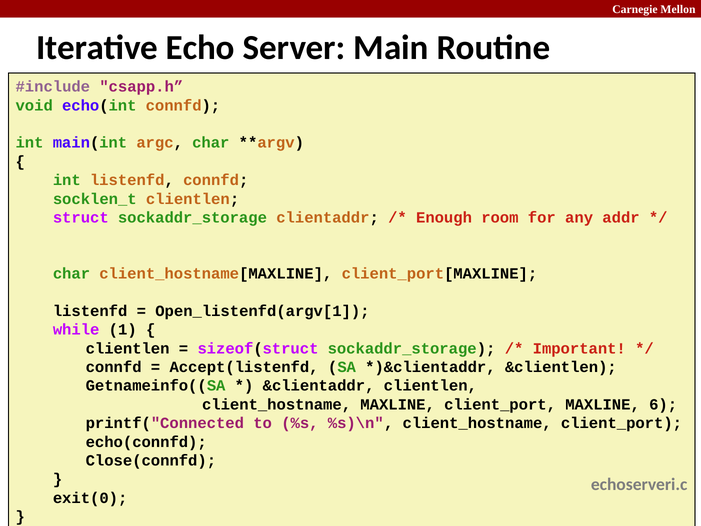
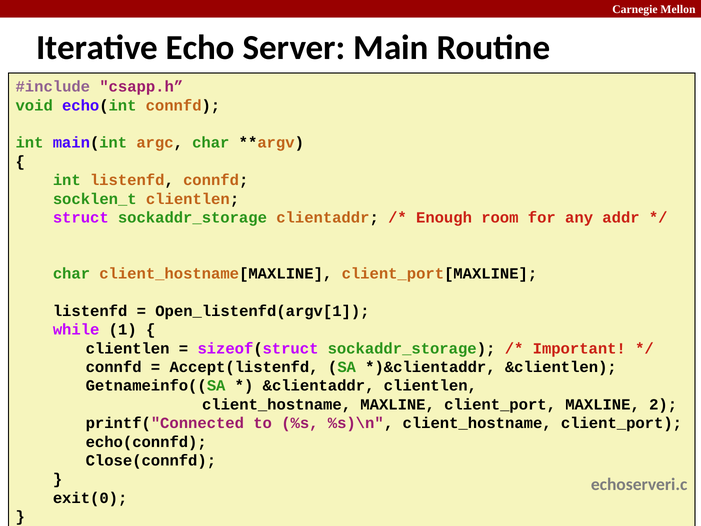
6: 6 -> 2
